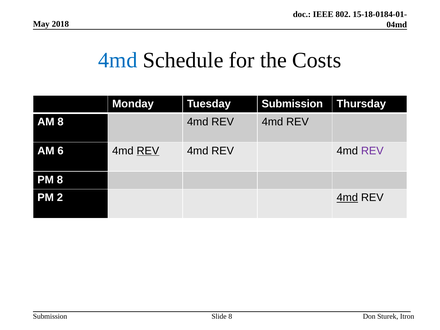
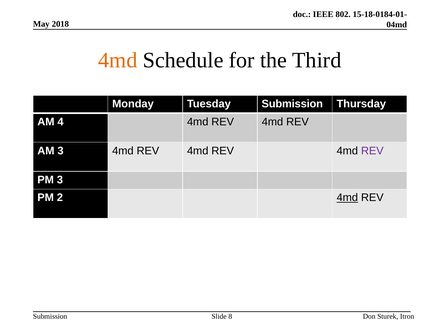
4md at (118, 60) colour: blue -> orange
Costs: Costs -> Third
AM 8: 8 -> 4
AM 6: 6 -> 3
REV at (148, 151) underline: present -> none
PM 8: 8 -> 3
